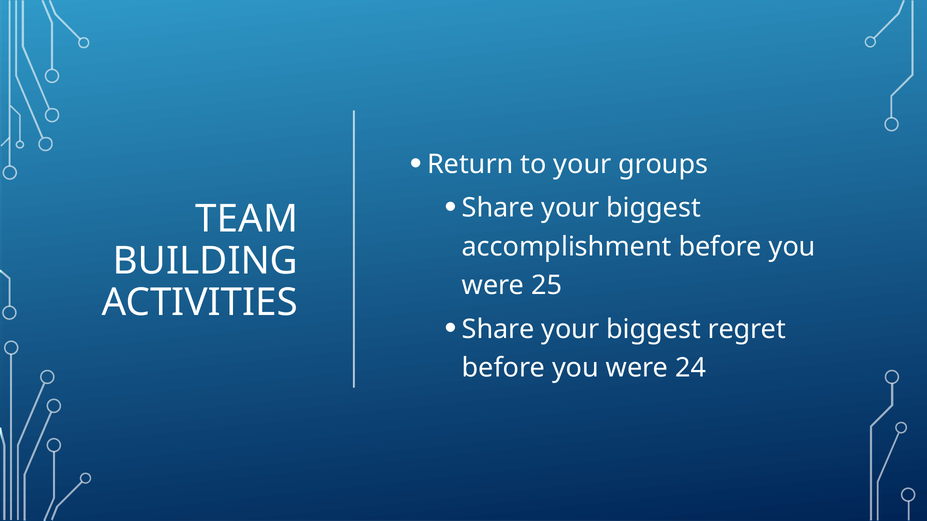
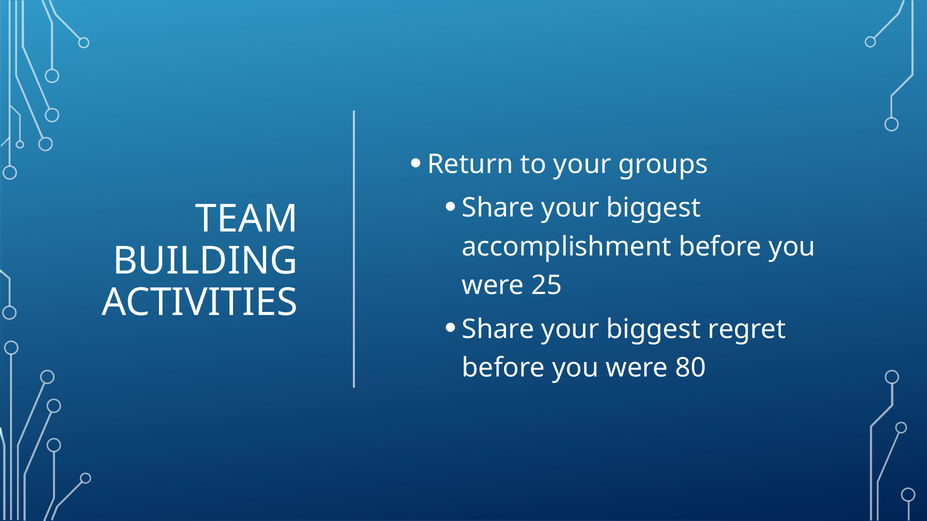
24: 24 -> 80
